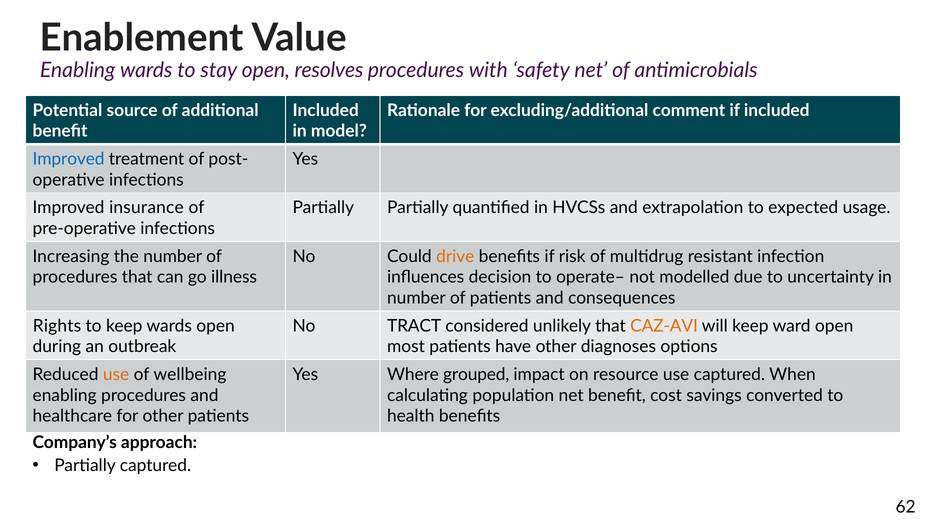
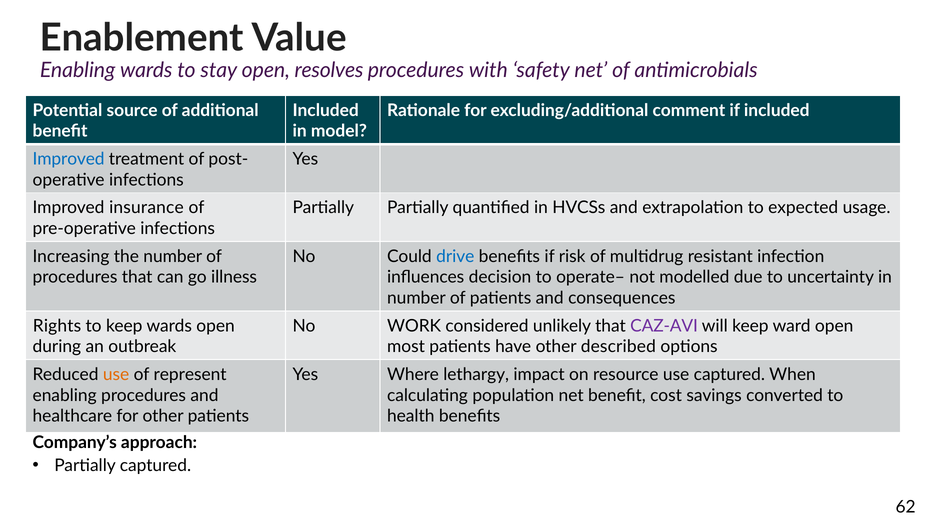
drive colour: orange -> blue
TRACT: TRACT -> WORK
CAZ-AVI colour: orange -> purple
diagnoses: diagnoses -> described
wellbeing: wellbeing -> represent
grouped: grouped -> lethargy
